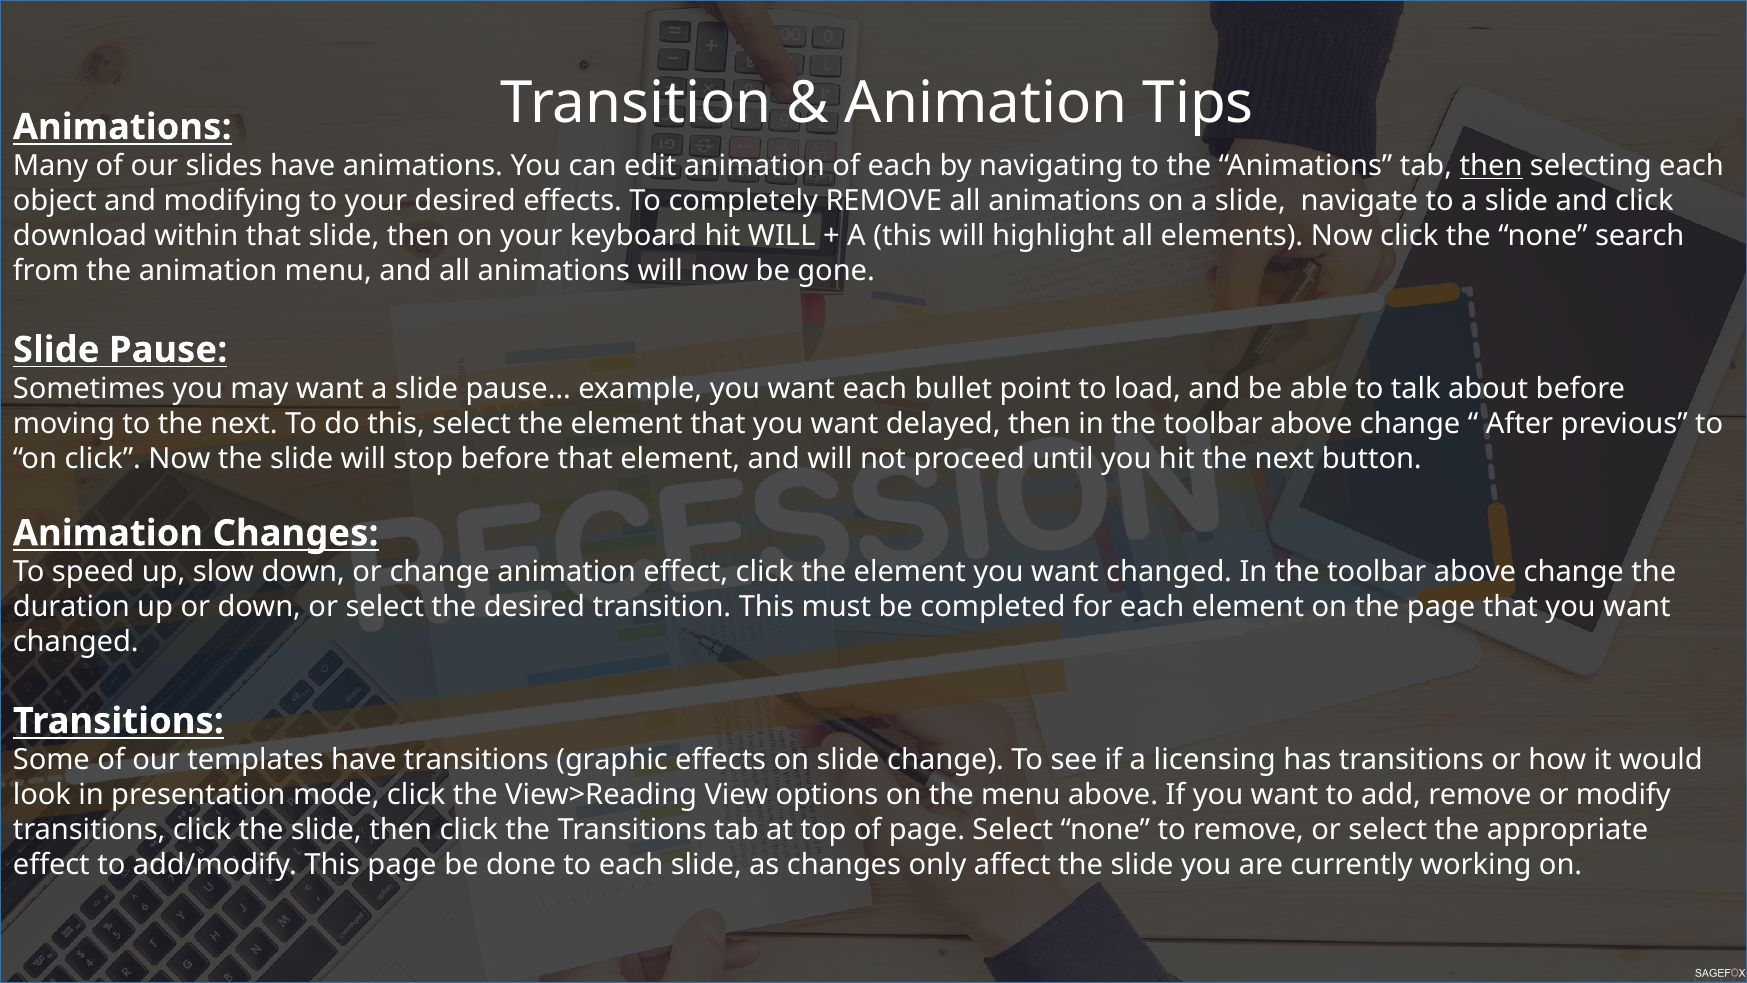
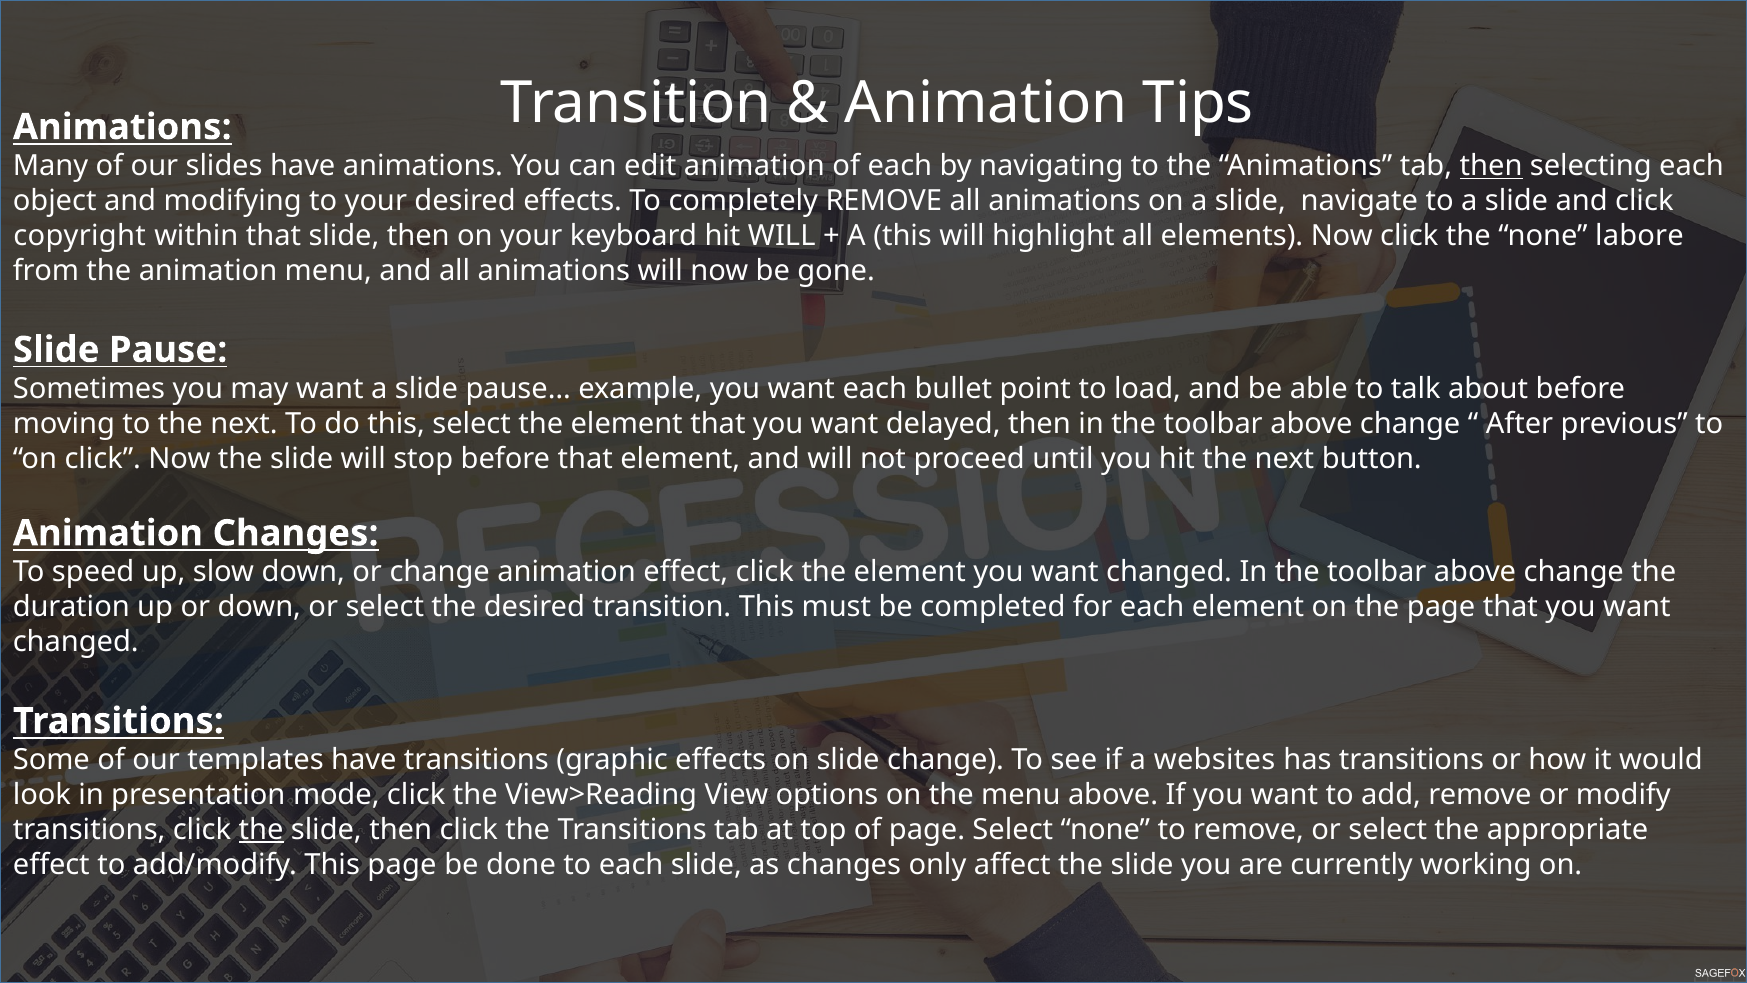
download: download -> copyright
search: search -> labore
licensing: licensing -> websites
the at (261, 830) underline: none -> present
